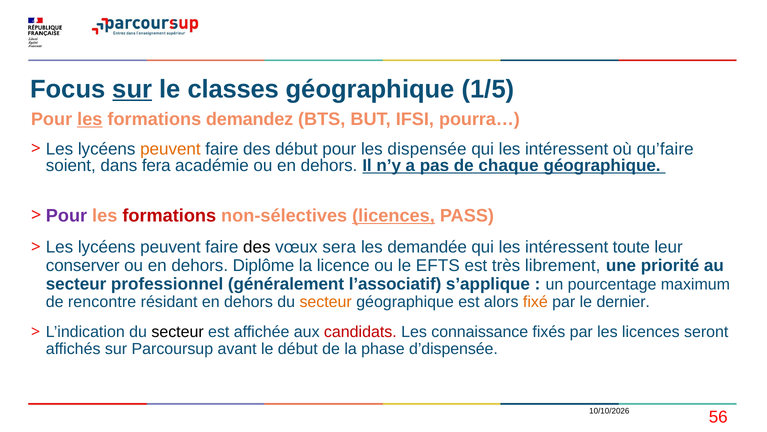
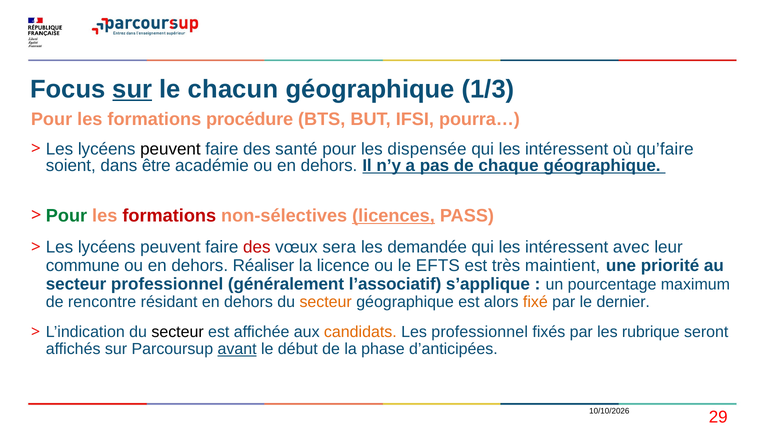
classes: classes -> chacun
1/5: 1/5 -> 1/3
les at (90, 119) underline: present -> none
demandez: demandez -> procédure
peuvent at (170, 149) colour: orange -> black
des début: début -> santé
fera: fera -> être
Pour at (67, 215) colour: purple -> green
des at (257, 247) colour: black -> red
toute: toute -> avec
conserver: conserver -> commune
Diplôme: Diplôme -> Réaliser
librement: librement -> maintient
candidats colour: red -> orange
Les connaissance: connaissance -> professionnel
les licences: licences -> rubrique
avant underline: none -> present
d’dispensée: d’dispensée -> d’anticipées
56: 56 -> 29
